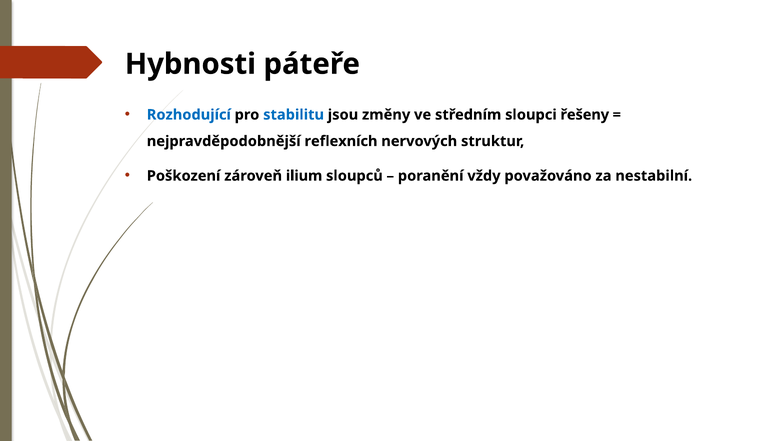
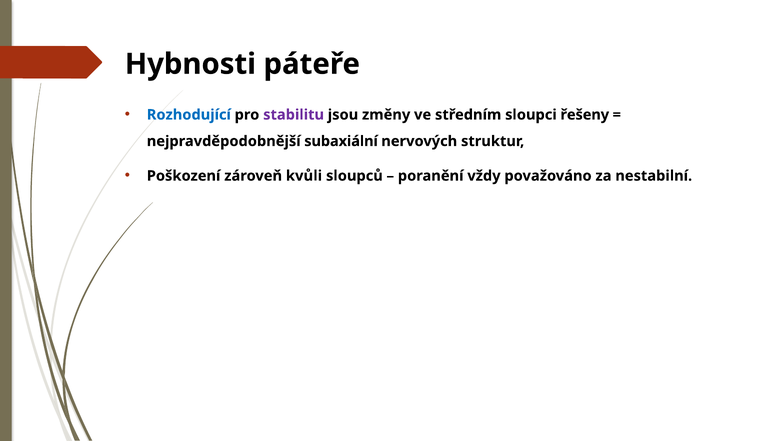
stabilitu colour: blue -> purple
reflexních: reflexních -> subaxiální
ilium: ilium -> kvůli
